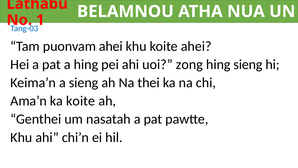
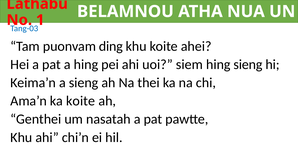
puonvam ahei: ahei -> ding
zong: zong -> siem
